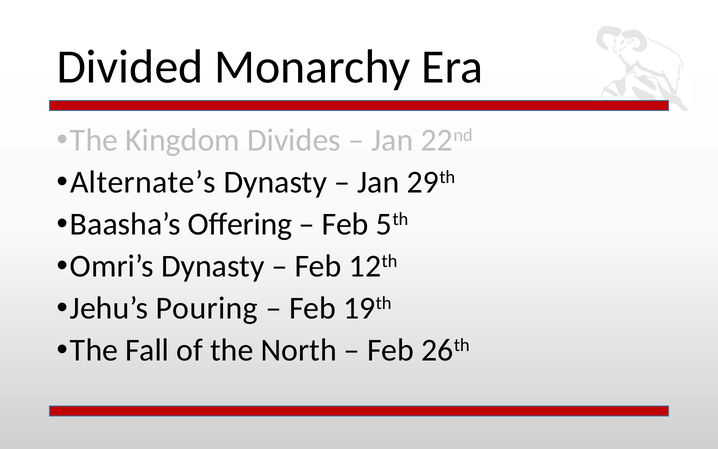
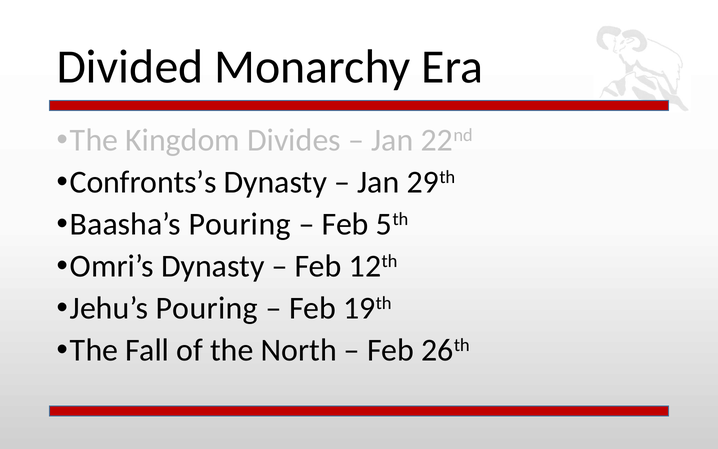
Alternate’s: Alternate’s -> Confronts’s
Baasha’s Offering: Offering -> Pouring
